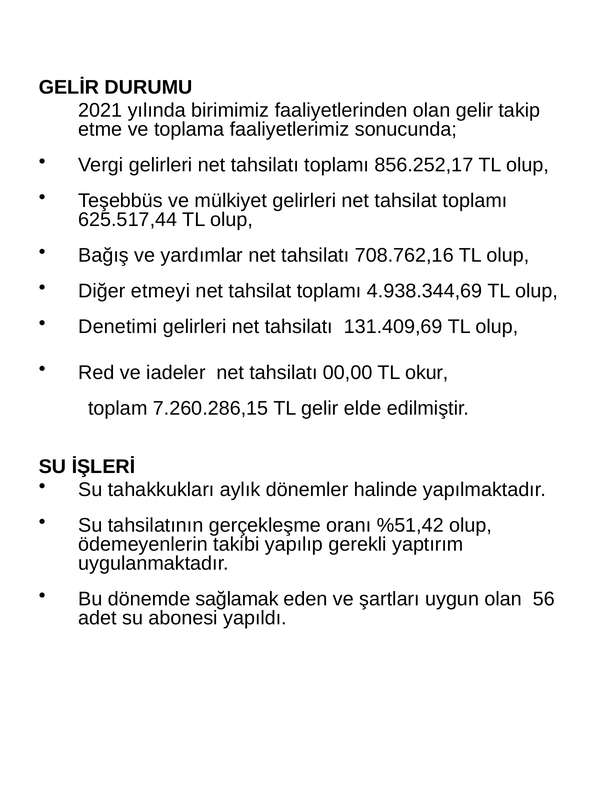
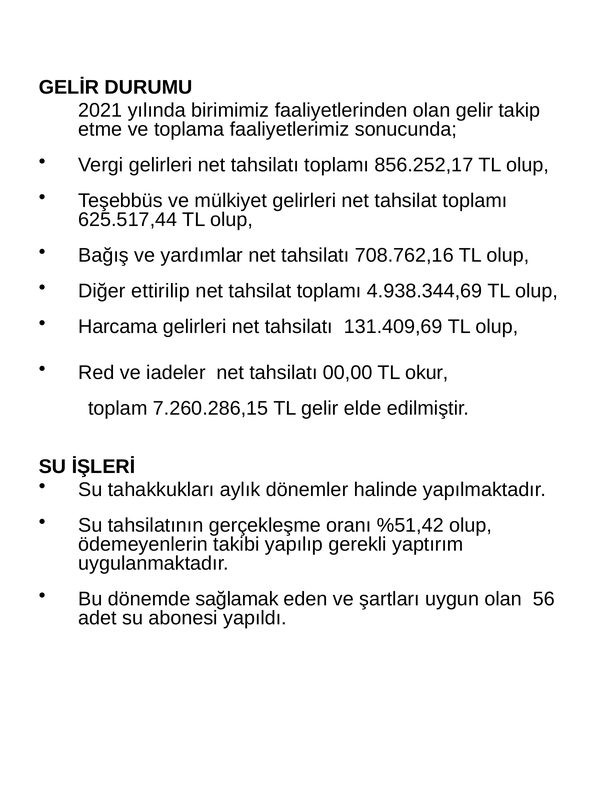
etmeyi: etmeyi -> ettirilip
Denetimi: Denetimi -> Harcama
